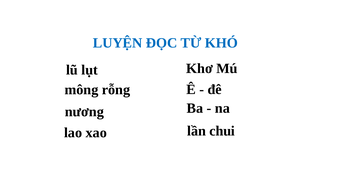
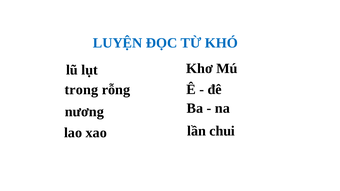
mông: mông -> trong
